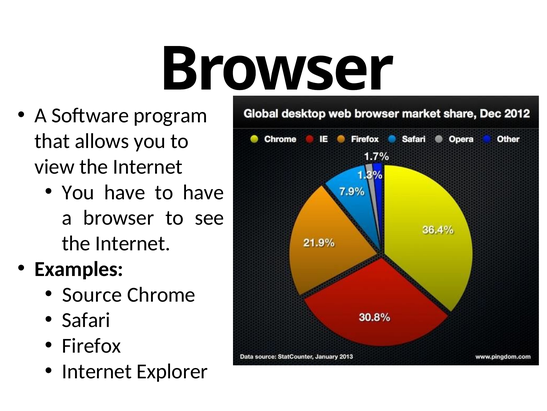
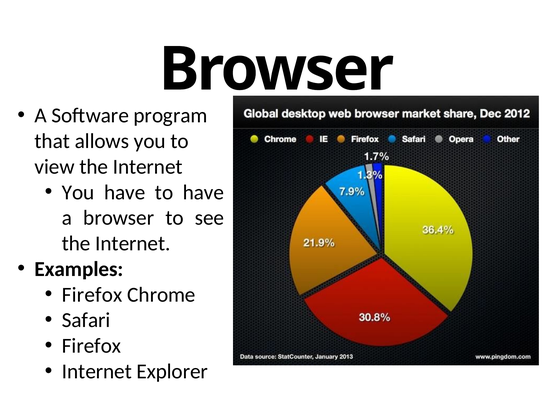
Source at (92, 294): Source -> Firefox
